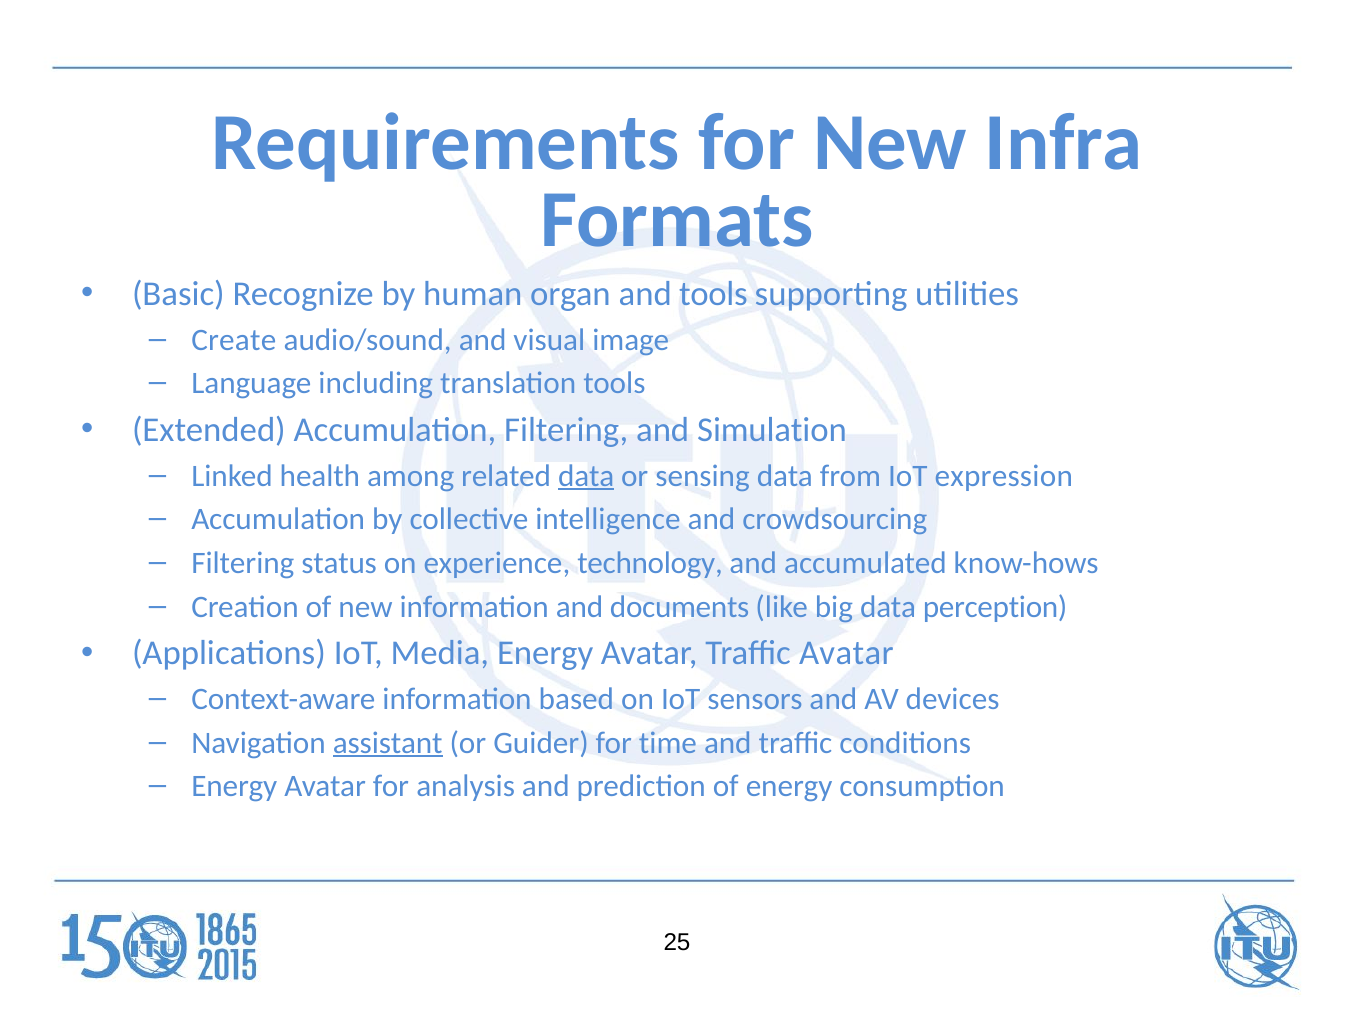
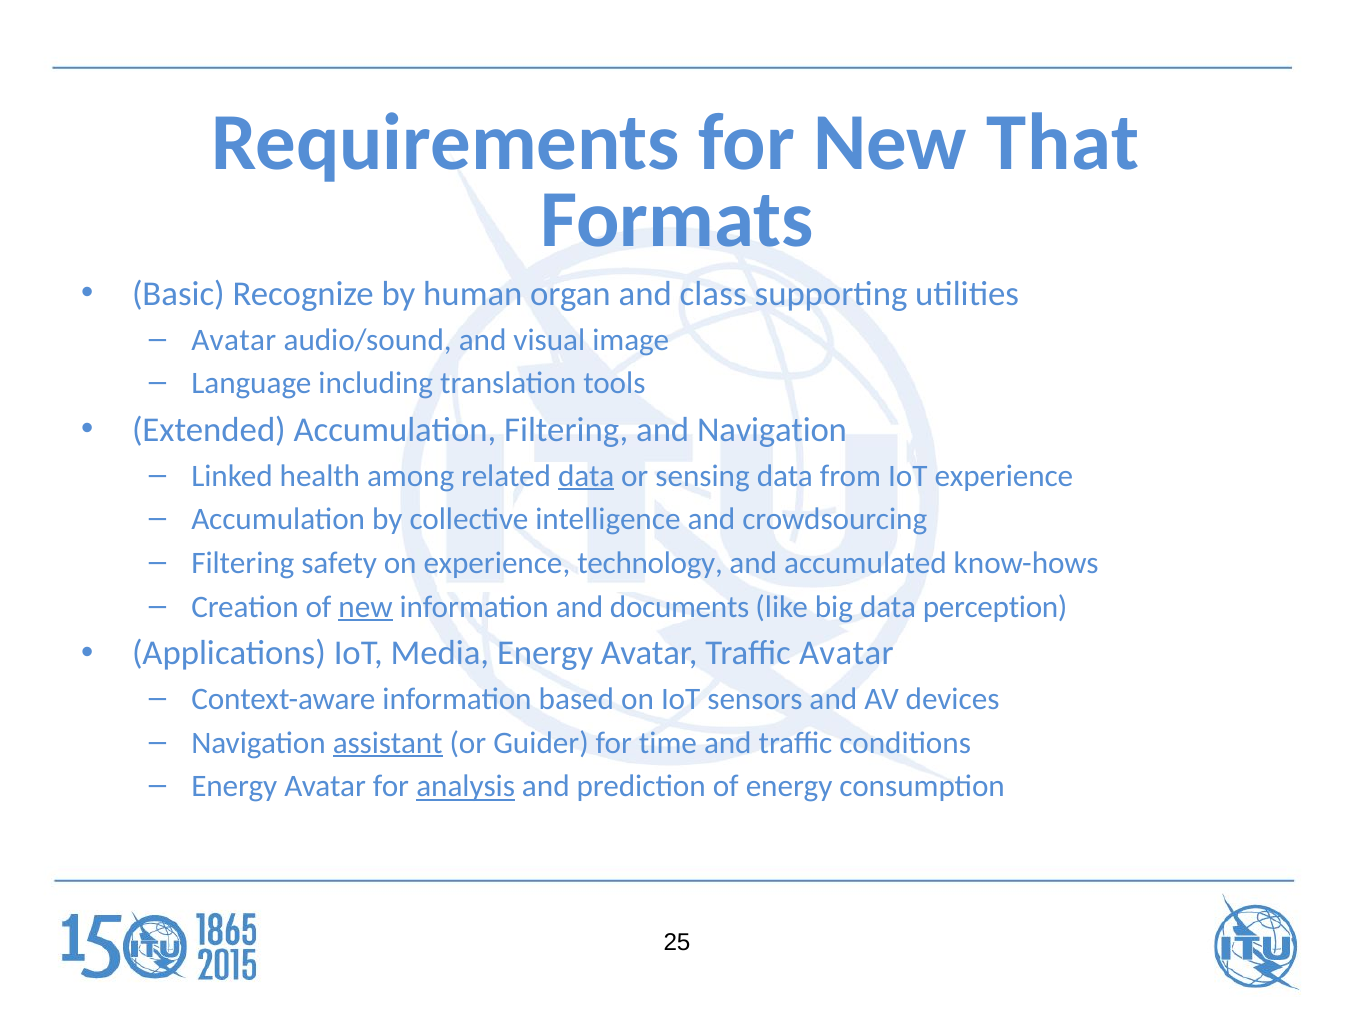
Infra: Infra -> That
and tools: tools -> class
Create at (234, 340): Create -> Avatar
and Simulation: Simulation -> Navigation
IoT expression: expression -> experience
status: status -> safety
new at (366, 607) underline: none -> present
analysis underline: none -> present
